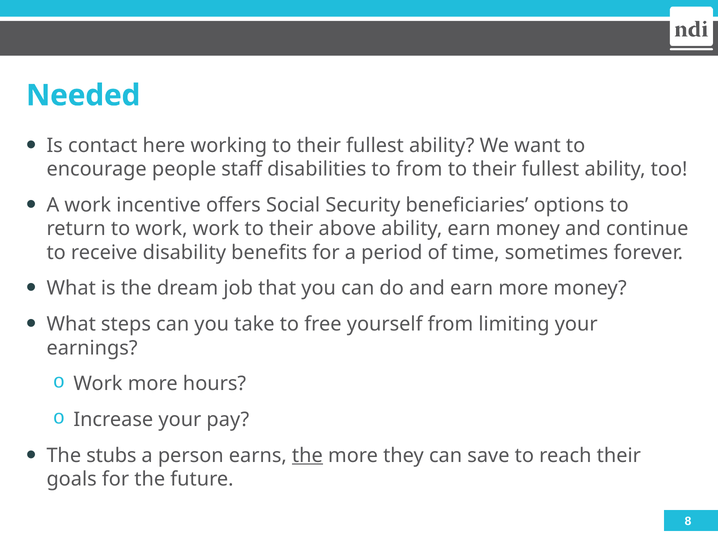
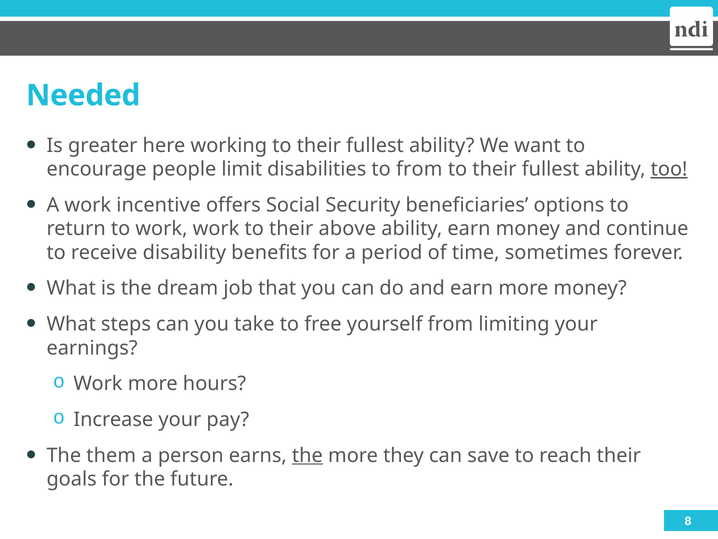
contact: contact -> greater
staff: staff -> limit
too underline: none -> present
stubs: stubs -> them
